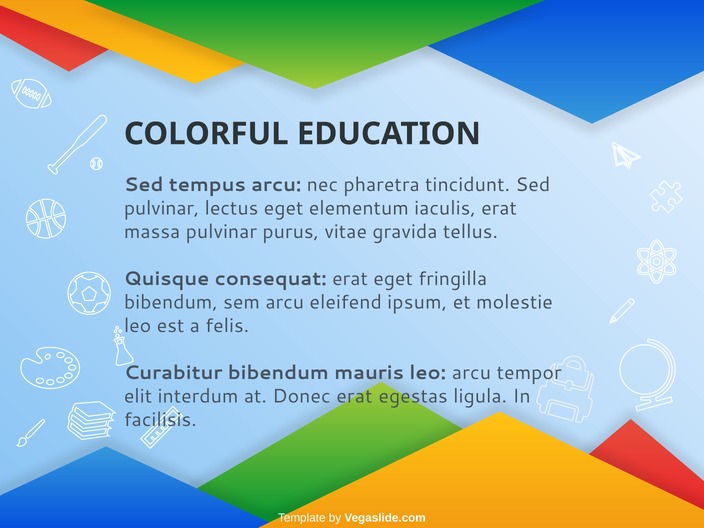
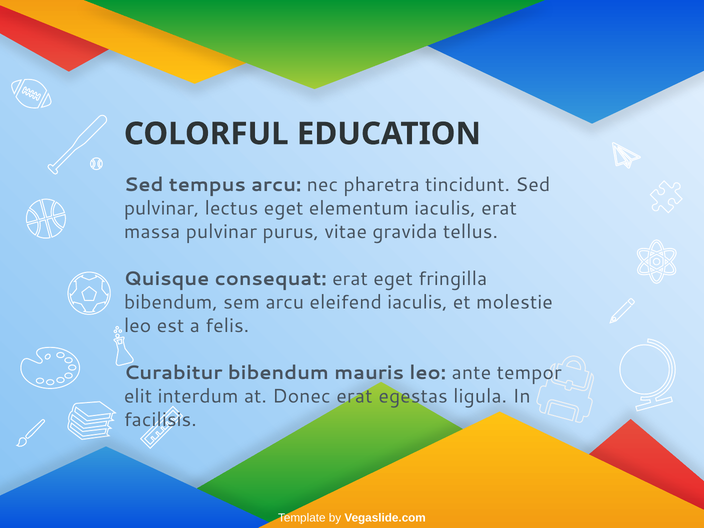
eleifend ipsum: ipsum -> iaculis
leo arcu: arcu -> ante
